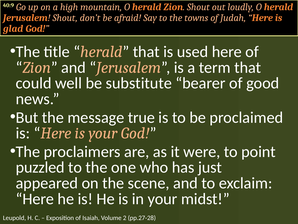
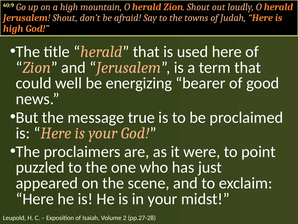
glad at (13, 29): glad -> high
substitute: substitute -> energizing
